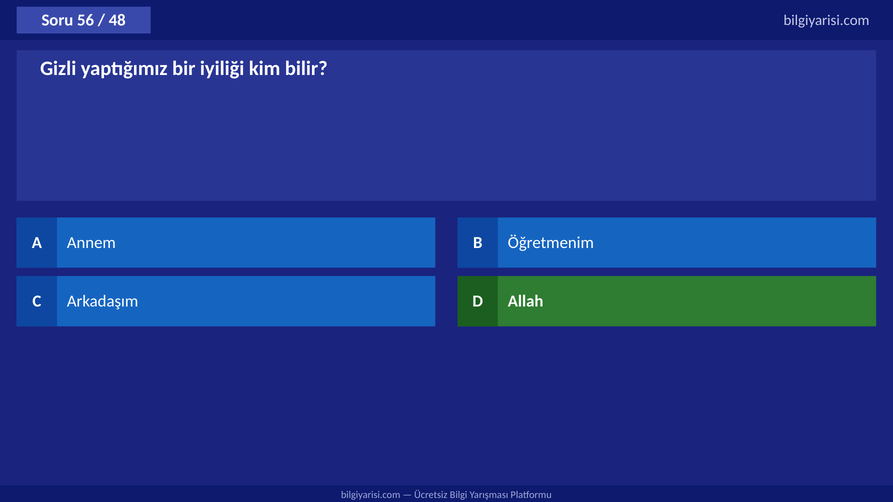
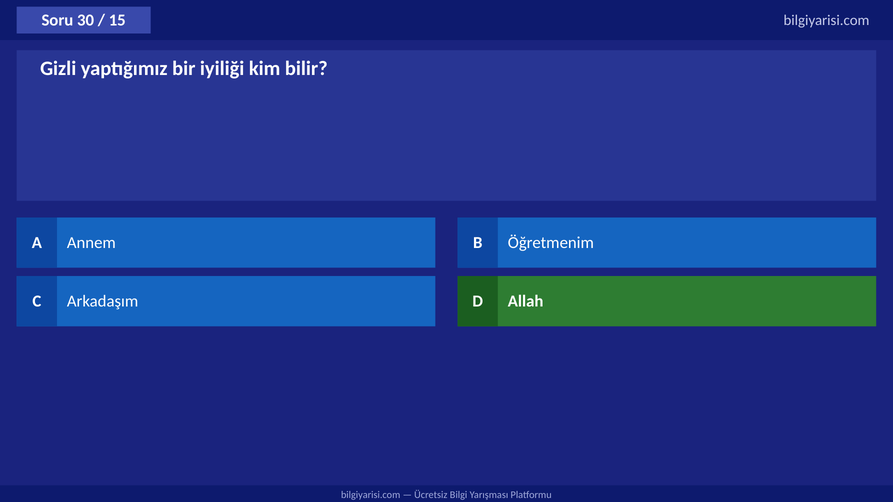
56: 56 -> 30
48: 48 -> 15
